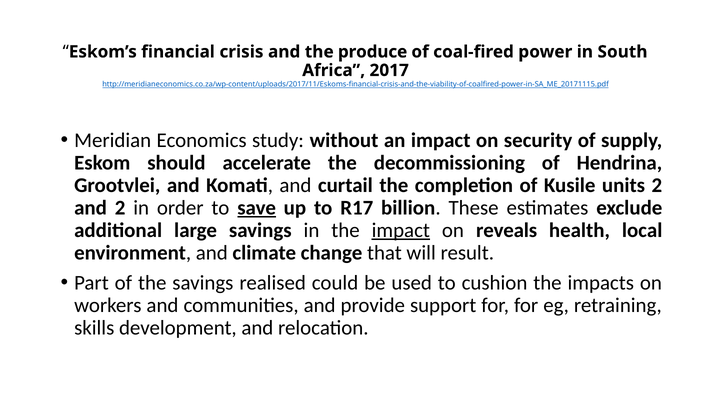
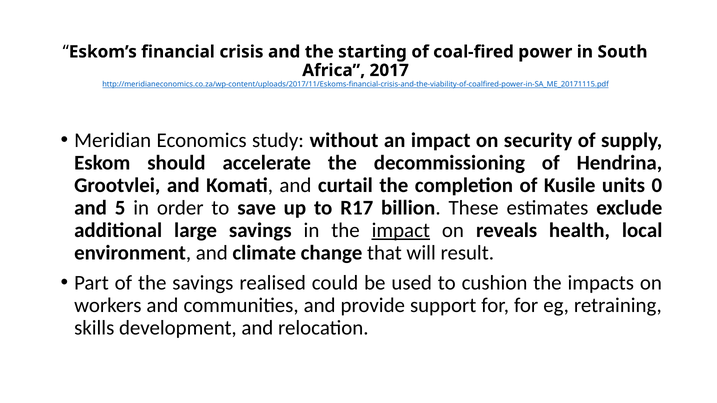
produce: produce -> starting
units 2: 2 -> 0
and 2: 2 -> 5
save underline: present -> none
